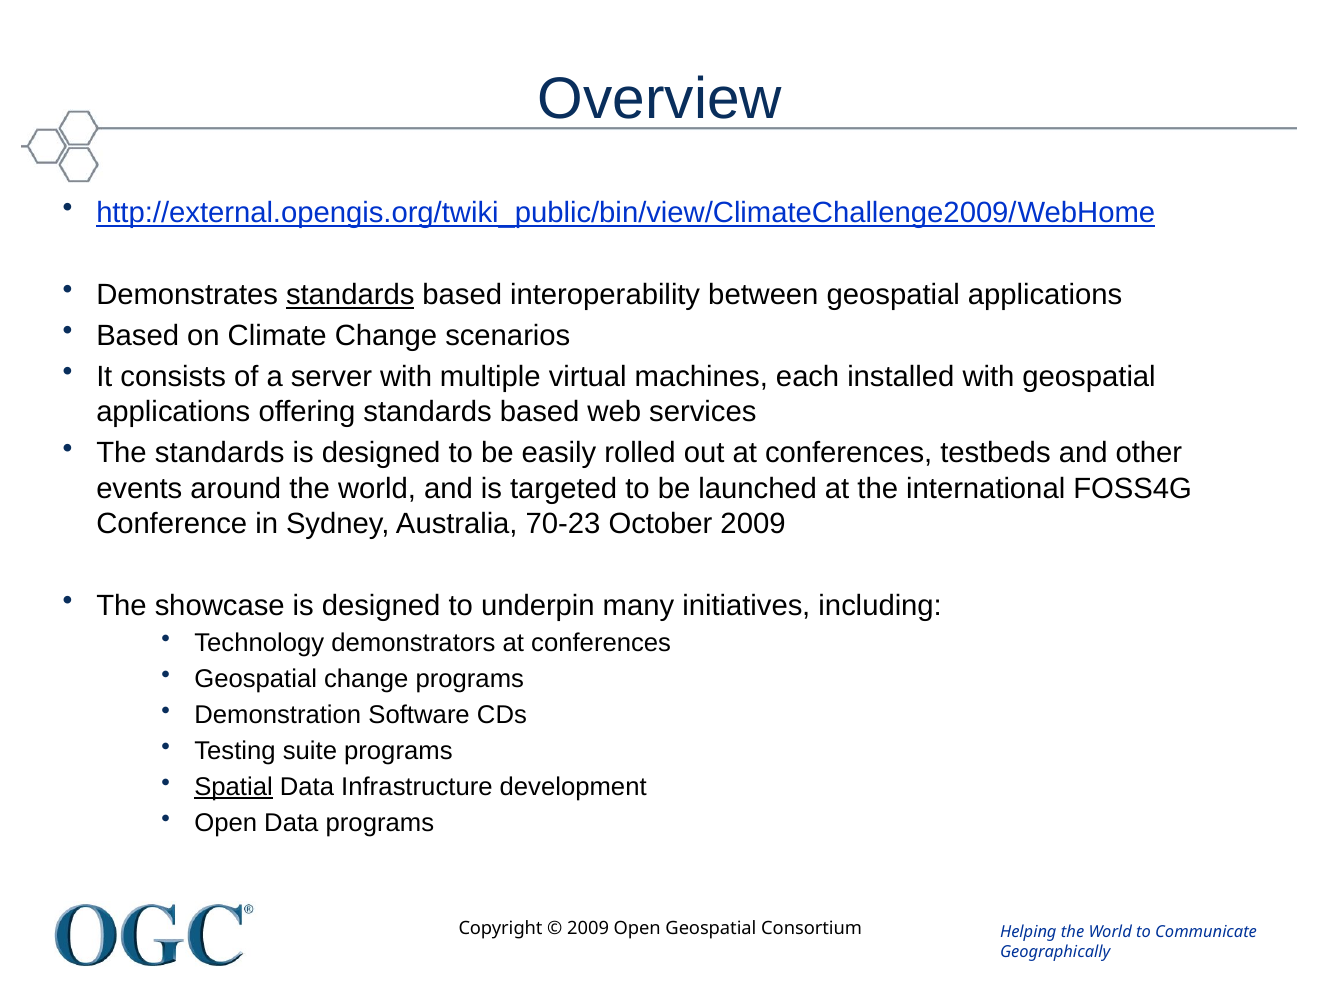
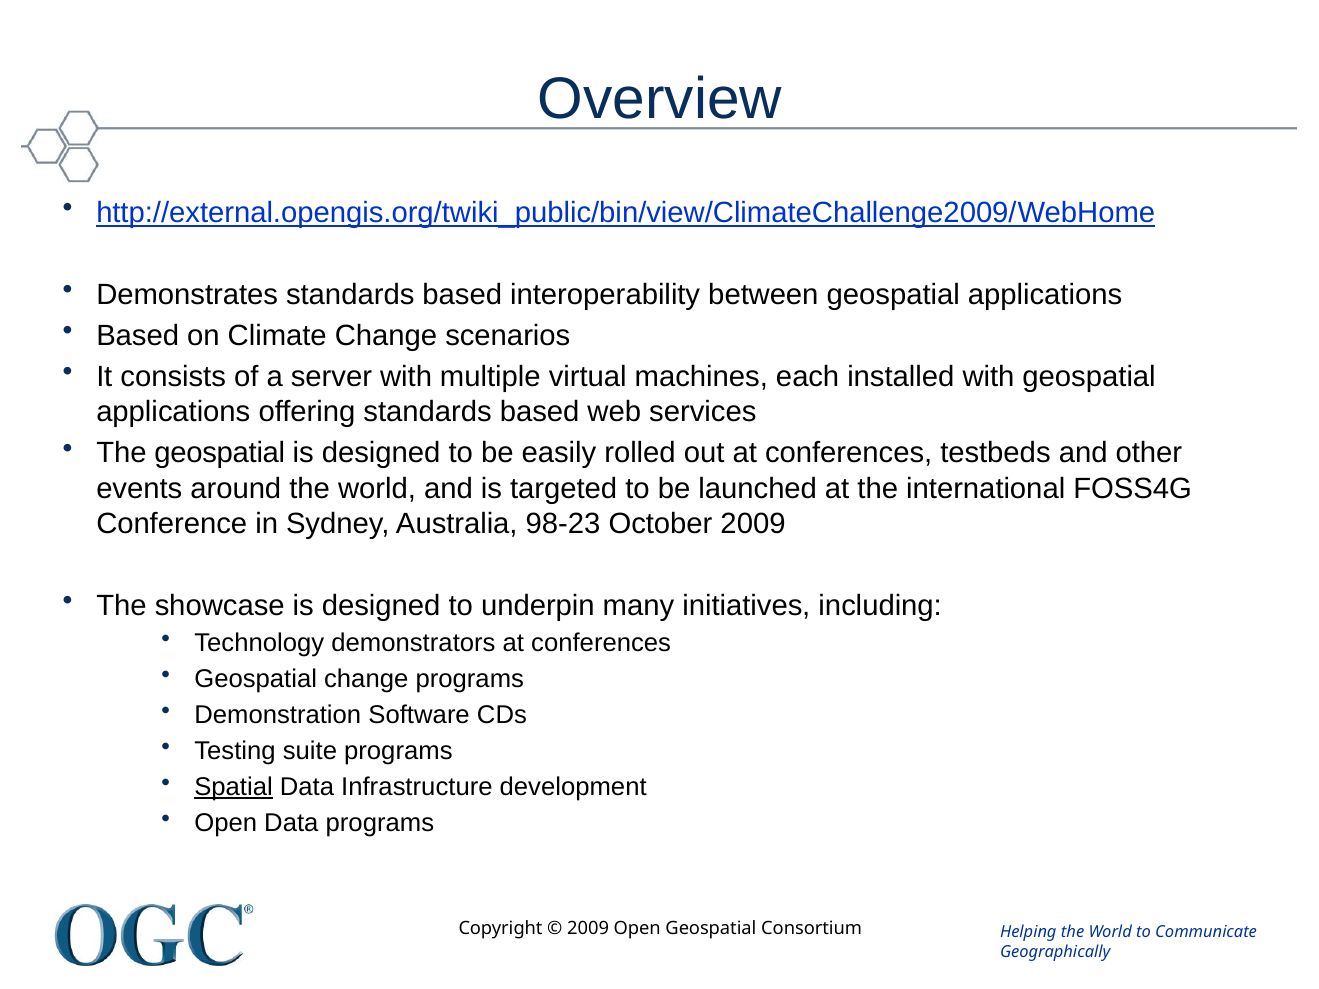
standards at (350, 295) underline: present -> none
The standards: standards -> geospatial
70-23: 70-23 -> 98-23
